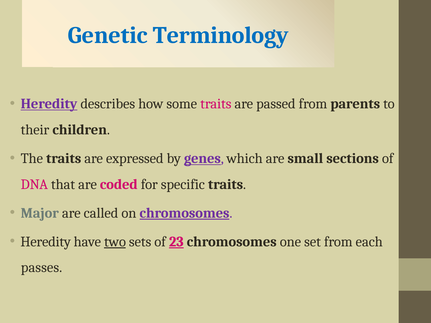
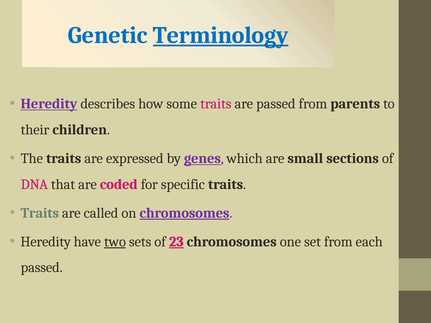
Terminology underline: none -> present
Major at (40, 213): Major -> Traits
passes at (42, 268): passes -> passed
